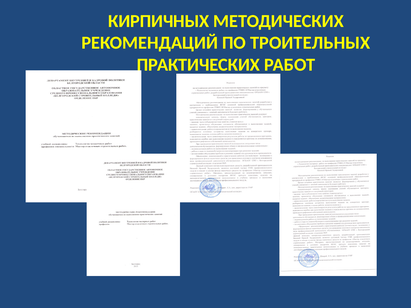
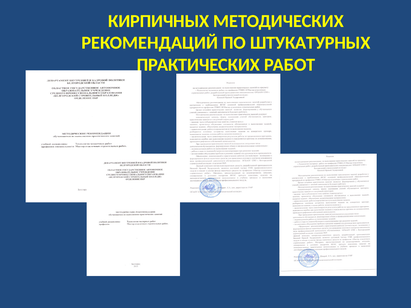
ТРОИТЕЛЬНЫХ: ТРОИТЕЛЬНЫХ -> ШТУКАТУРНЫХ
